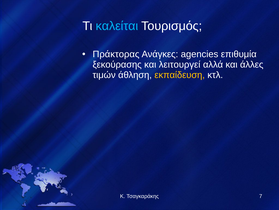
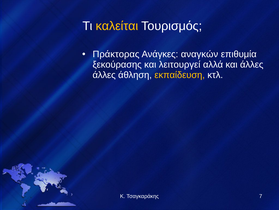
καλείται colour: light blue -> yellow
agencies: agencies -> αναγκών
τιμών at (104, 75): τιμών -> άλλες
